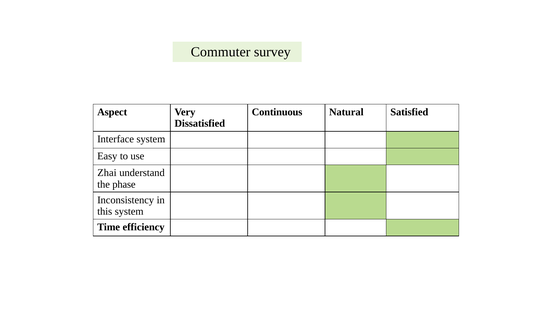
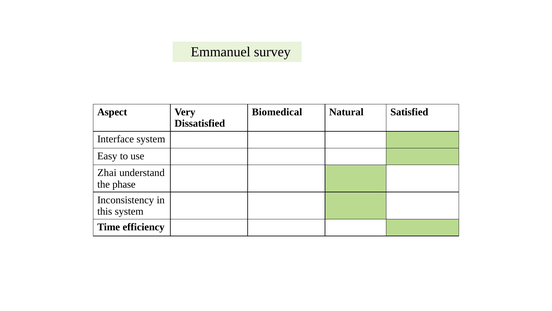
Commuter: Commuter -> Emmanuel
Continuous: Continuous -> Biomedical
